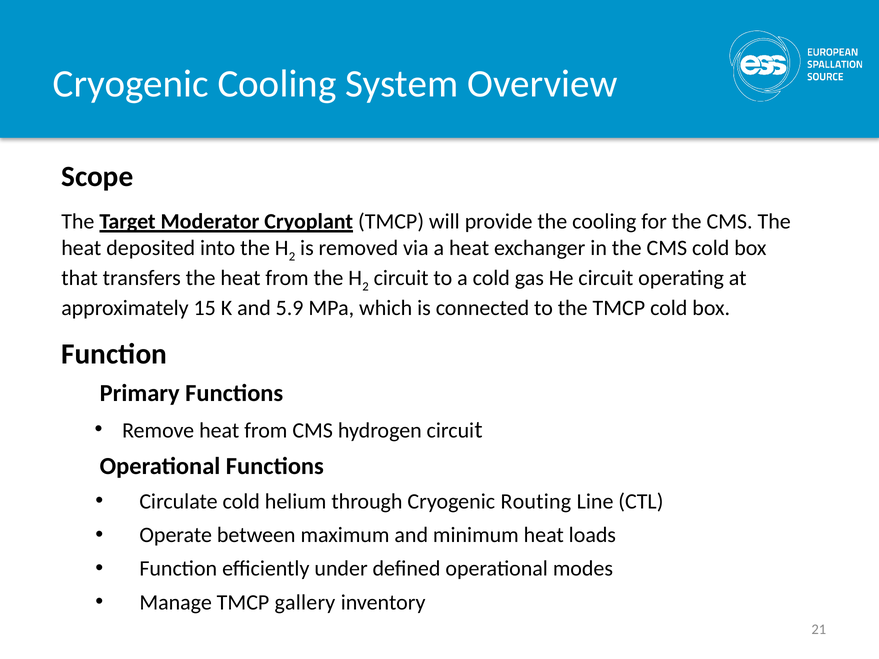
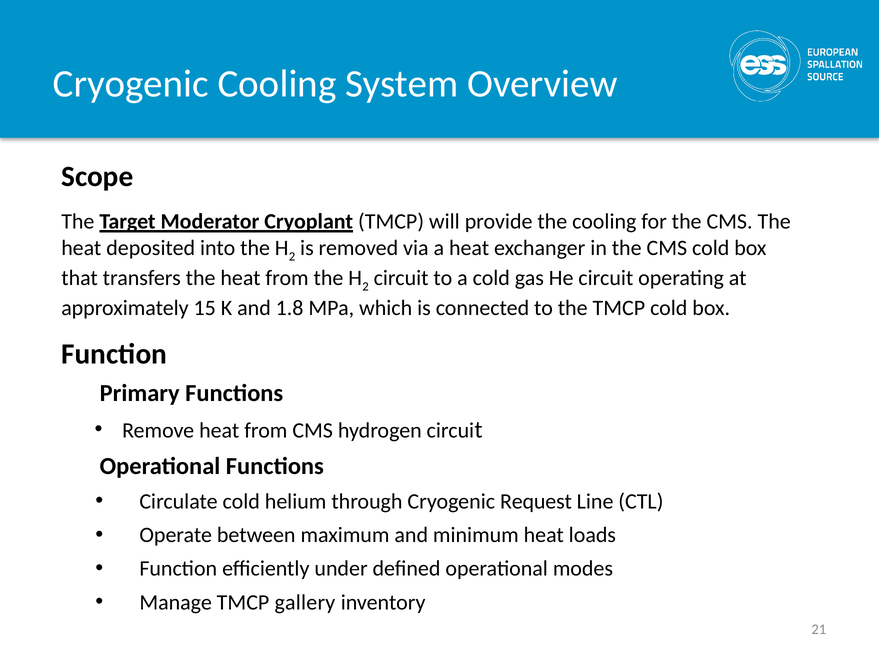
5.9: 5.9 -> 1.8
Routing: Routing -> Request
